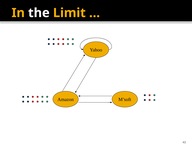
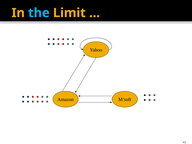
the colour: white -> light blue
